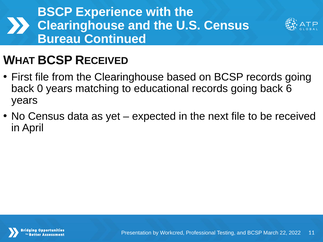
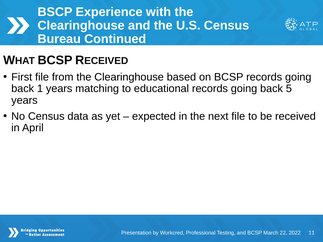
0: 0 -> 1
6: 6 -> 5
